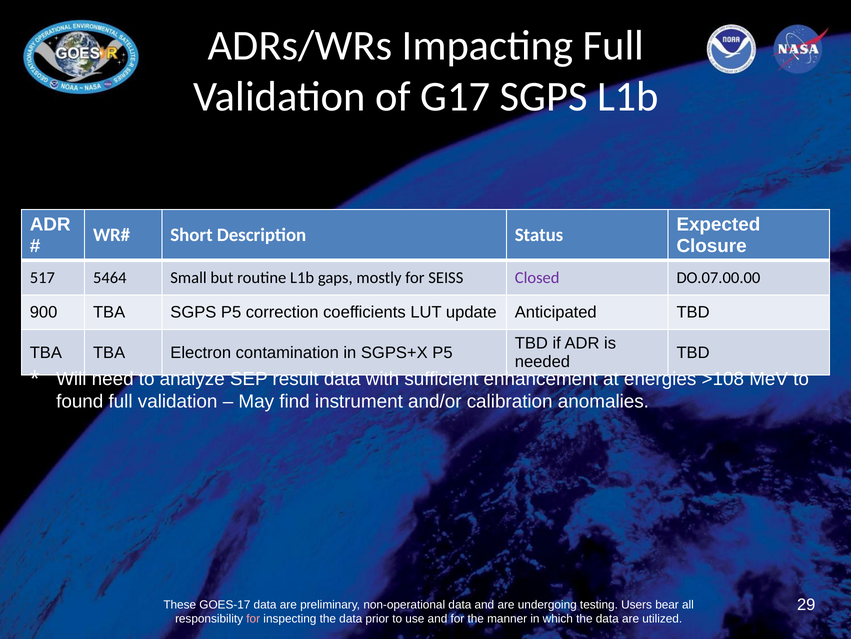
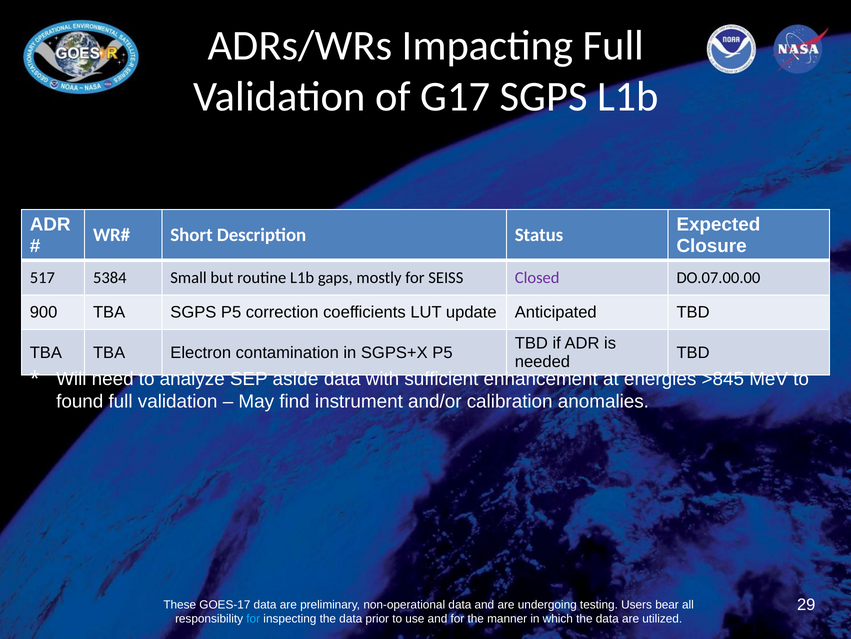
5464: 5464 -> 5384
result: result -> aside
>108: >108 -> >845
for at (253, 618) colour: pink -> light blue
